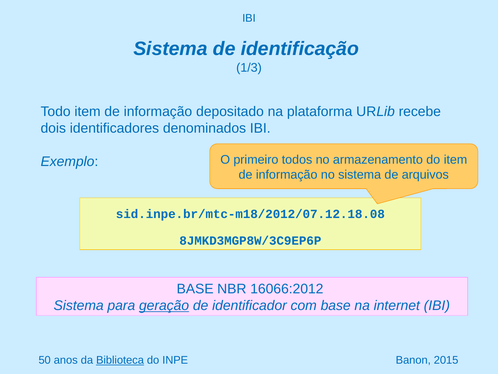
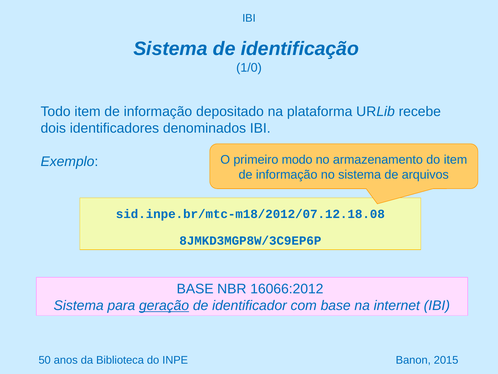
1/3: 1/3 -> 1/0
todos: todos -> modo
Biblioteca underline: present -> none
